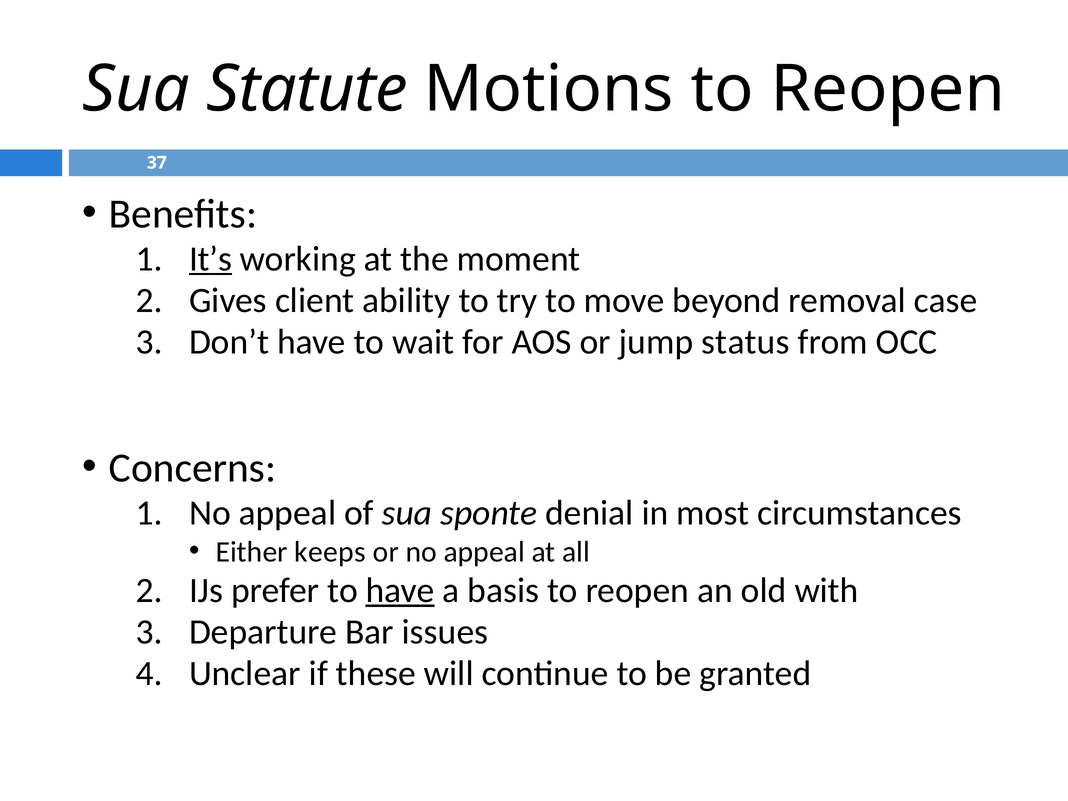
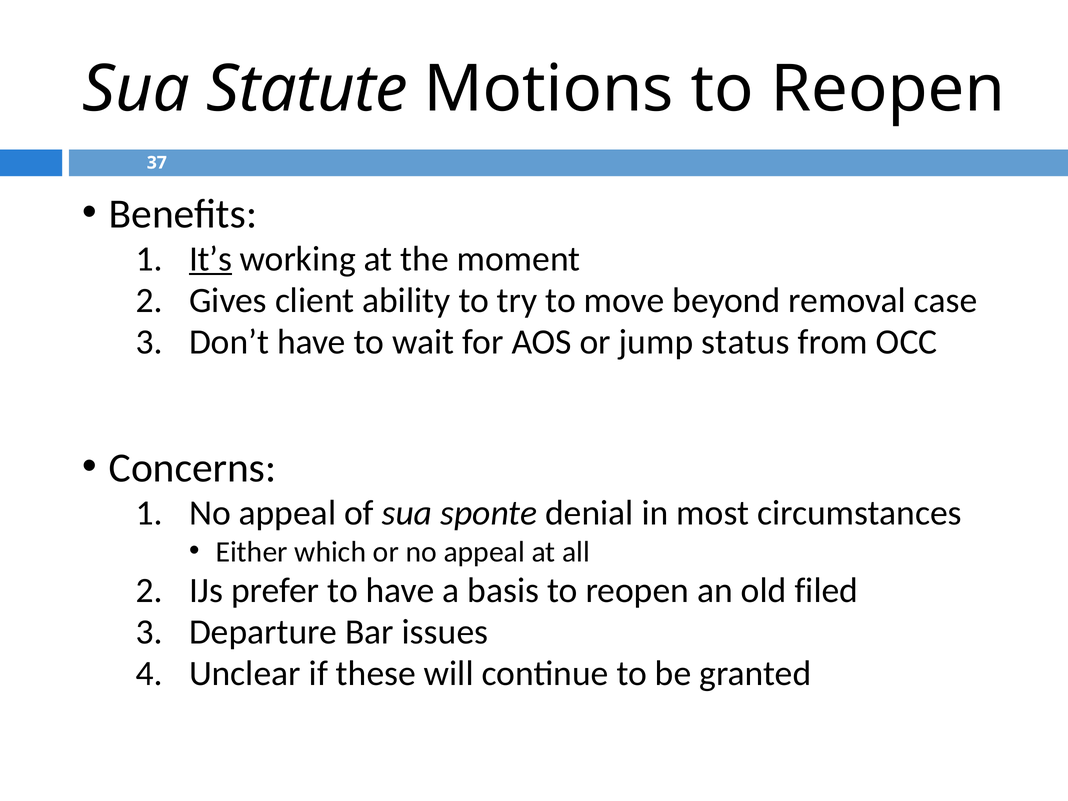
keeps: keeps -> which
have at (400, 590) underline: present -> none
with: with -> filed
